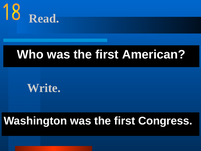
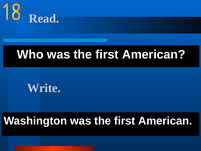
Congress at (165, 121): Congress -> American
